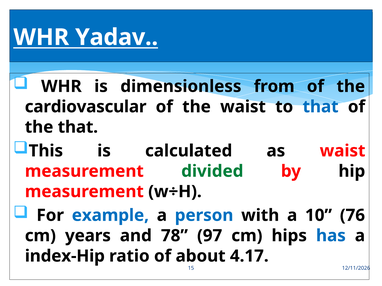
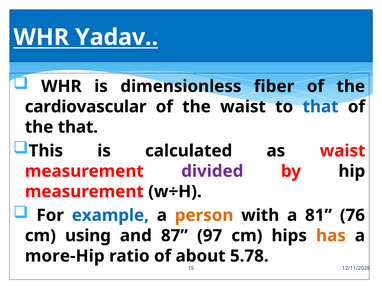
from: from -> fiber
divided colour: green -> purple
person colour: blue -> orange
10: 10 -> 81
years: years -> using
78: 78 -> 87
has colour: blue -> orange
index-Hip: index-Hip -> more-Hip
4.17: 4.17 -> 5.78
